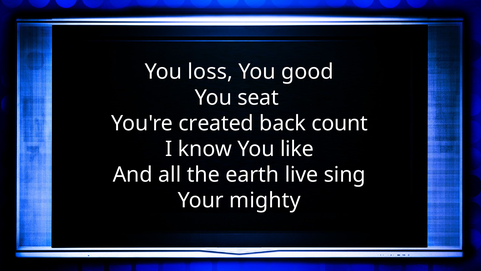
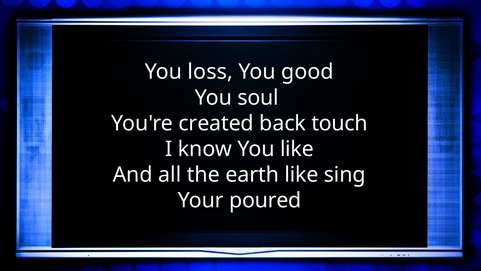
seat: seat -> soul
count: count -> touch
earth live: live -> like
mighty: mighty -> poured
